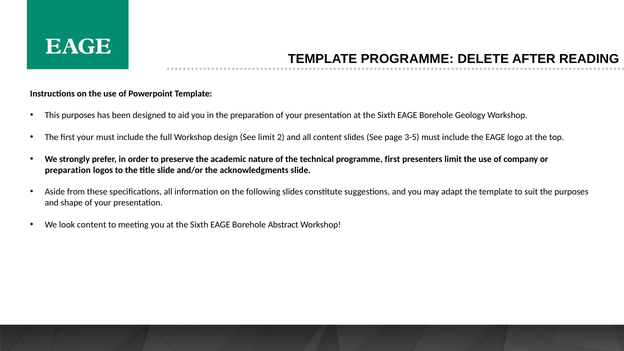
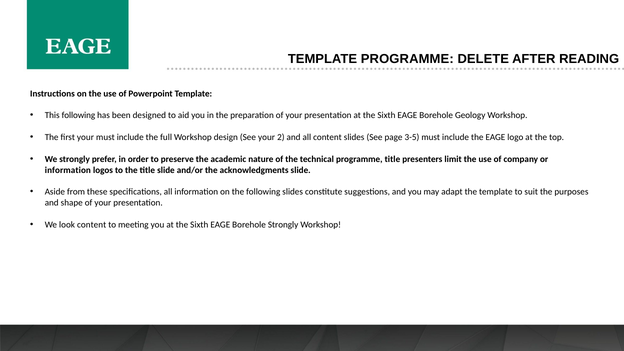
This purposes: purposes -> following
See limit: limit -> your
programme first: first -> title
preparation at (68, 170): preparation -> information
Borehole Abstract: Abstract -> Strongly
